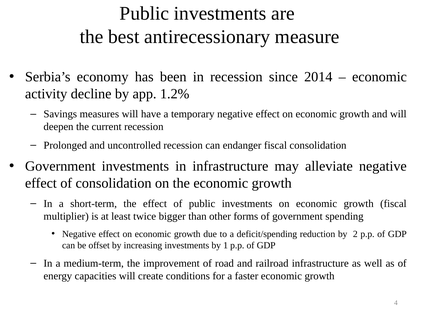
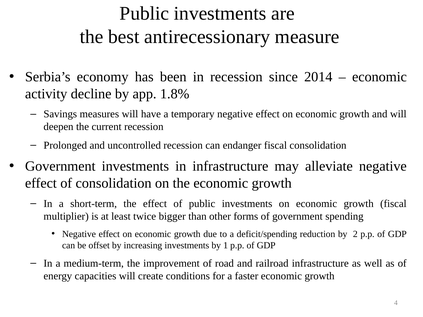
1.2%: 1.2% -> 1.8%
